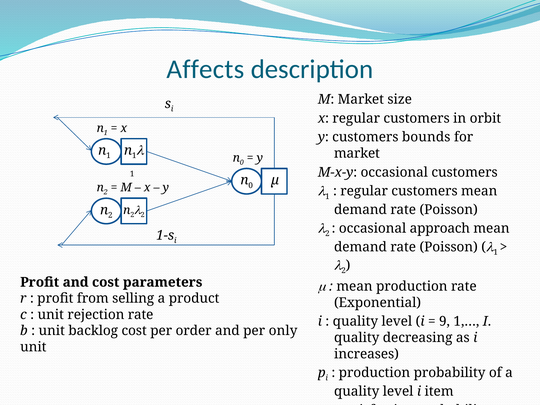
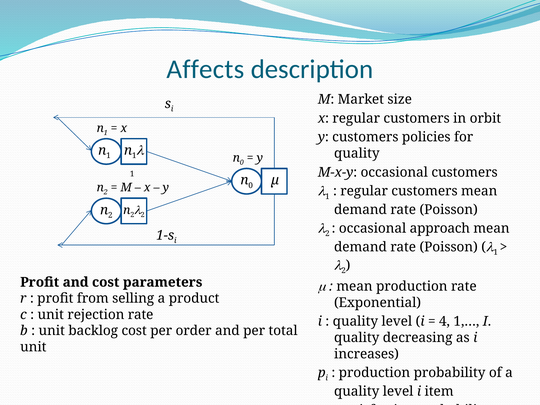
bounds: bounds -> policies
market at (357, 153): market -> quality
9: 9 -> 4
only: only -> total
